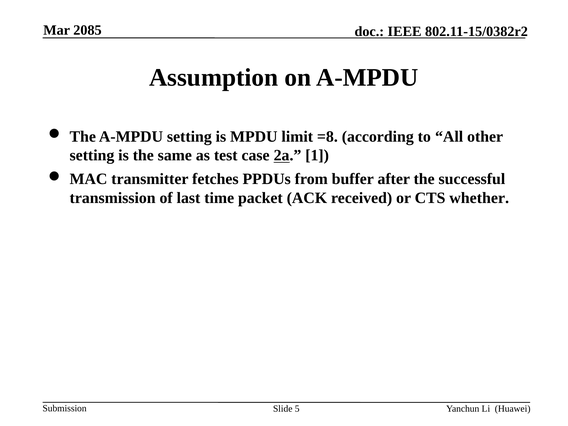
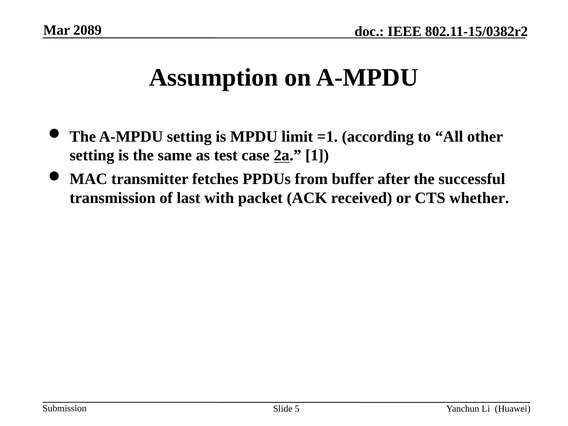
2085: 2085 -> 2089
=8: =8 -> =1
time: time -> with
